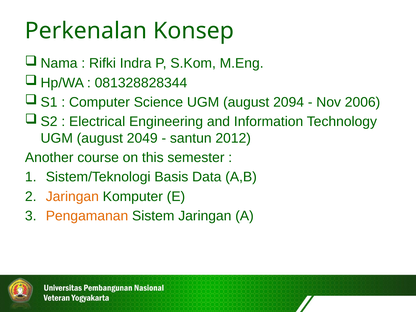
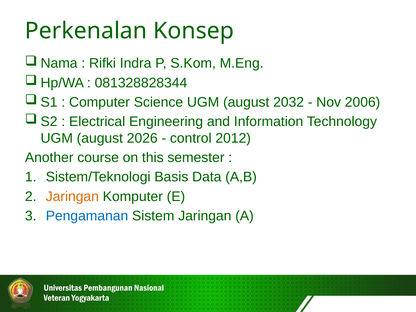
2094: 2094 -> 2032
2049: 2049 -> 2026
santun: santun -> control
Pengamanan colour: orange -> blue
